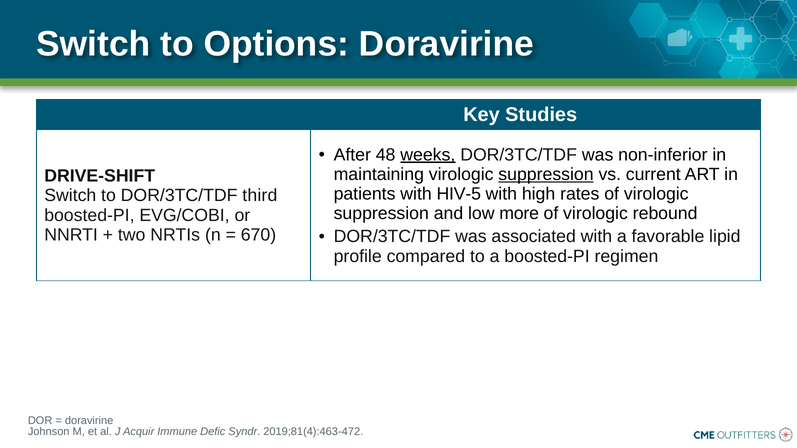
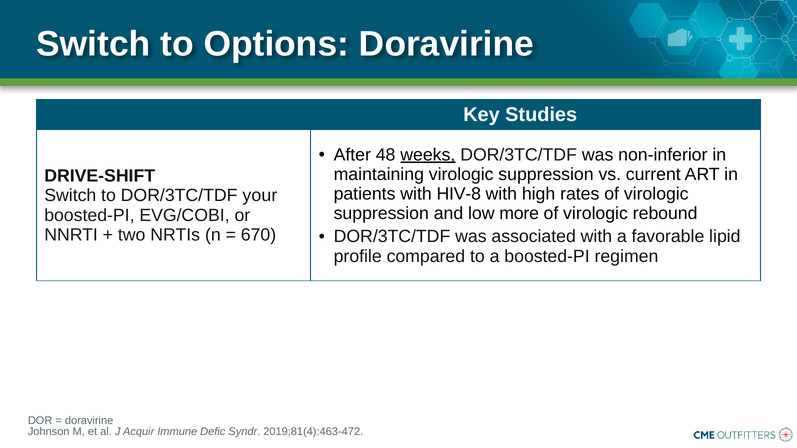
suppression at (546, 174) underline: present -> none
HIV-5: HIV-5 -> HIV-8
third: third -> your
